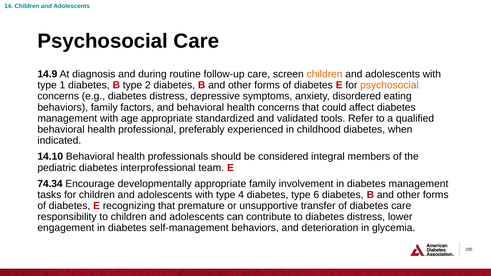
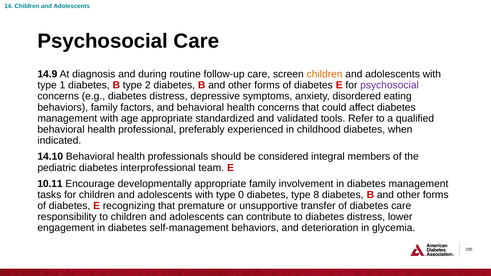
psychosocial at (390, 85) colour: orange -> purple
74.34: 74.34 -> 10.11
4: 4 -> 0
6: 6 -> 8
